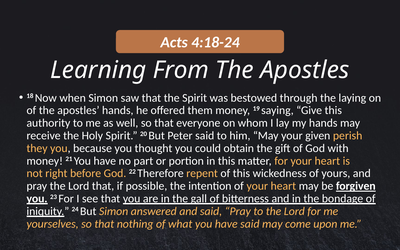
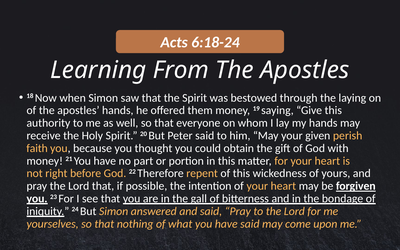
4:18-24: 4:18-24 -> 6:18-24
they: they -> faith
